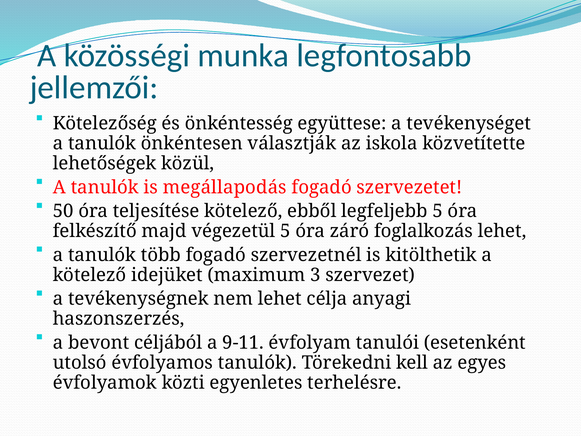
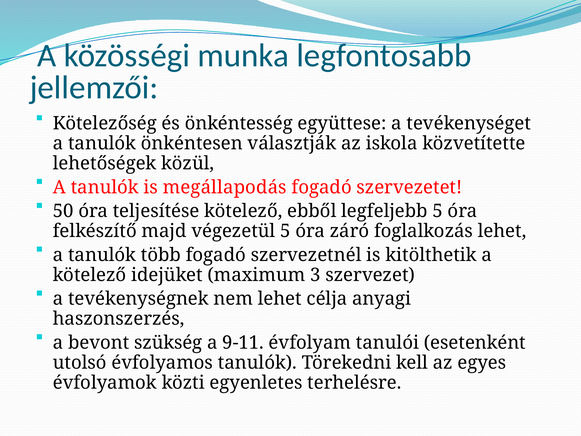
céljából: céljából -> szükség
